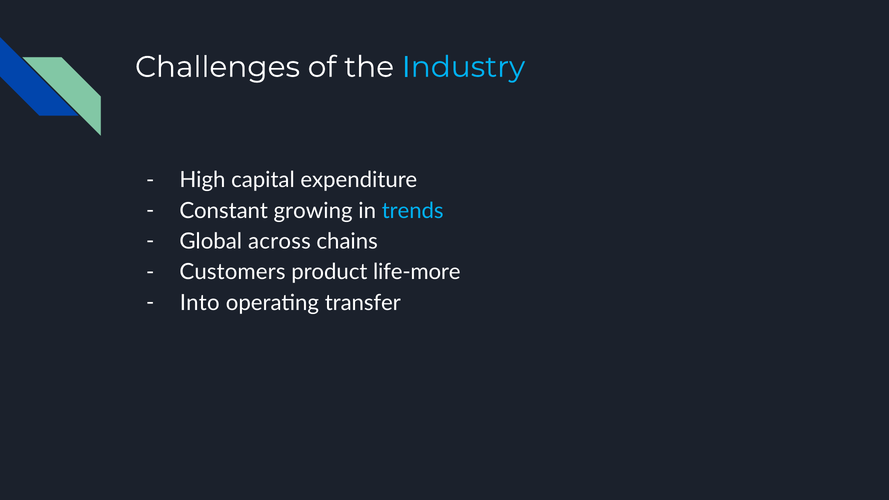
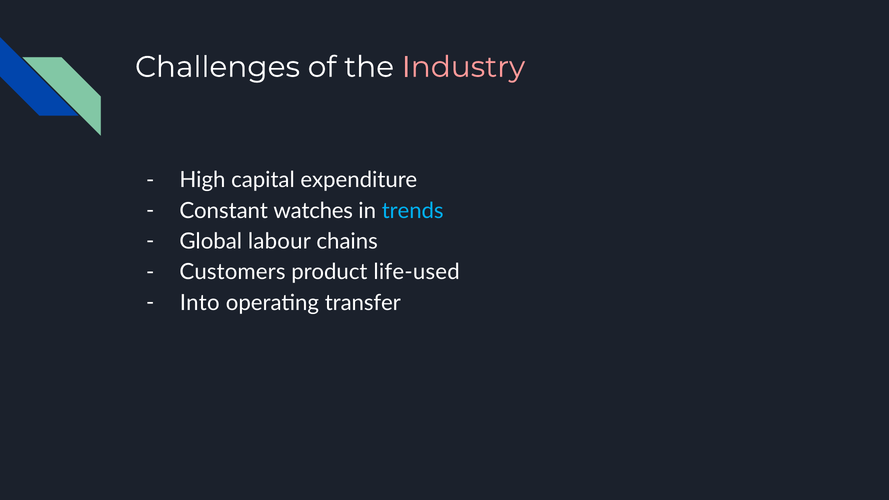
Industry colour: light blue -> pink
growing: growing -> watches
across: across -> labour
life-more: life-more -> life-used
